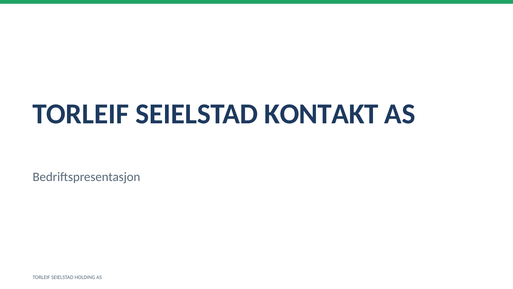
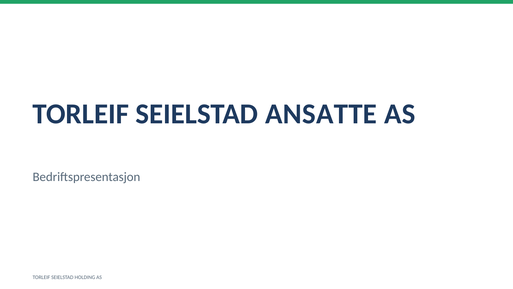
KONTAKT: KONTAKT -> ANSATTE
